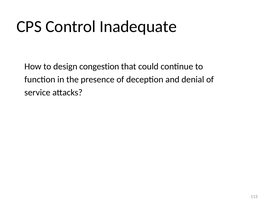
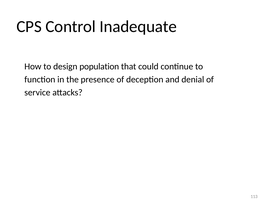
congestion: congestion -> population
